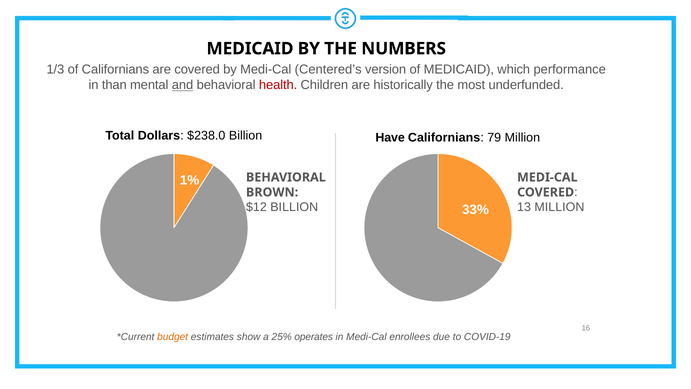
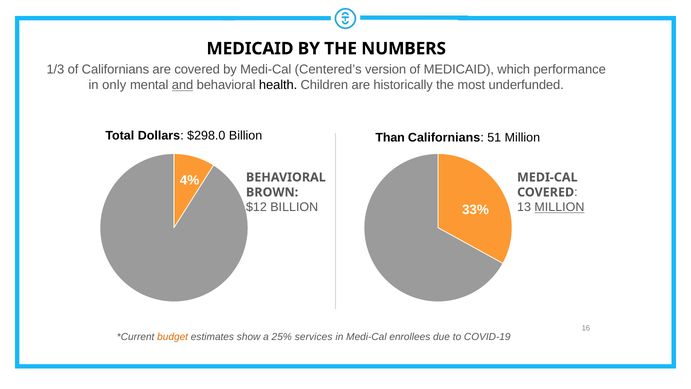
than: than -> only
health colour: red -> black
$238.0: $238.0 -> $298.0
Have: Have -> Than
79: 79 -> 51
1%: 1% -> 4%
MILLION at (559, 207) underline: none -> present
operates: operates -> services
